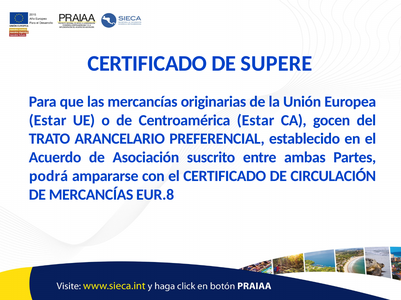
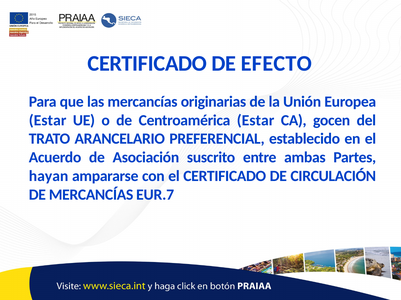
SUPERE: SUPERE -> EFECTO
podrá: podrá -> hayan
EUR.8: EUR.8 -> EUR.7
